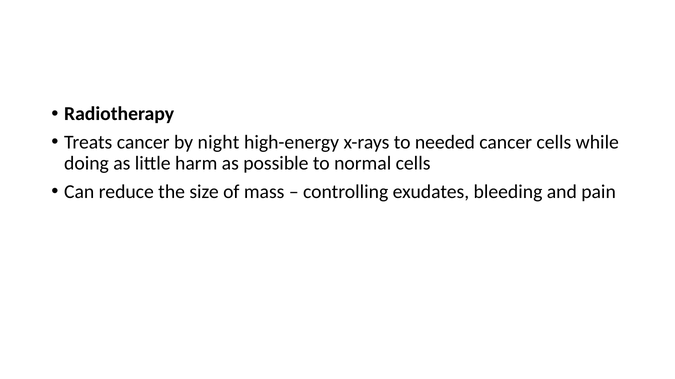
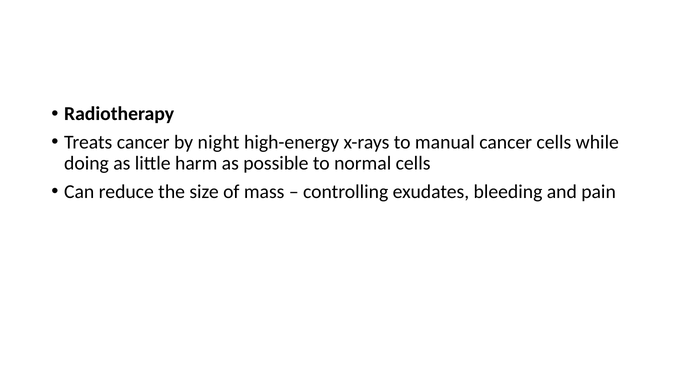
needed: needed -> manual
